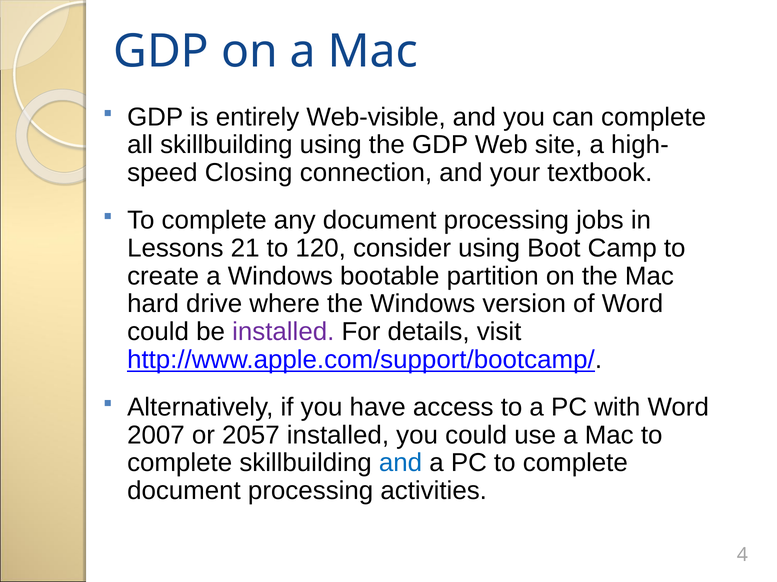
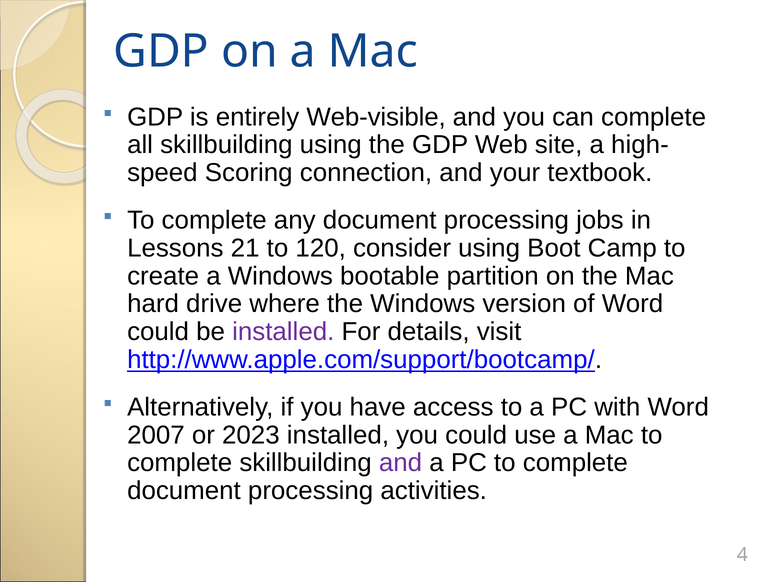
Closing: Closing -> Scoring
2057: 2057 -> 2023
and at (401, 464) colour: blue -> purple
